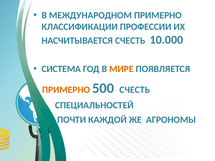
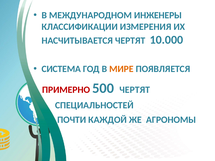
МЕЖДУНАРОДНОМ ПРИМЕРНО: ПРИМЕРНО -> ИНЖЕНЕРЫ
ПРОФЕССИИ: ПРОФЕССИИ -> ИЗМЕРЕНИЯ
НАСЧИТЫВАЕТСЯ СЧЕСТЬ: СЧЕСТЬ -> ЧЕРТЯТ
ПРИМЕРНО at (66, 90) colour: orange -> red
500 СЧЕСТЬ: СЧЕСТЬ -> ЧЕРТЯТ
